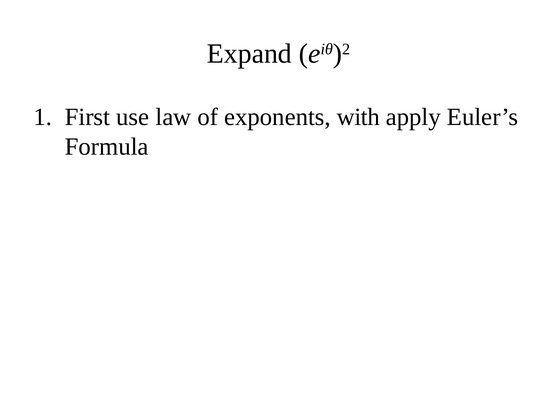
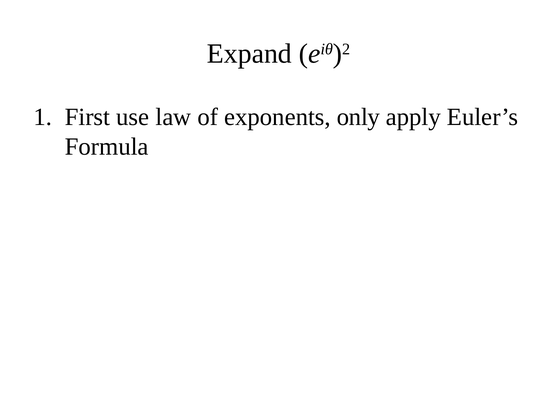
with: with -> only
